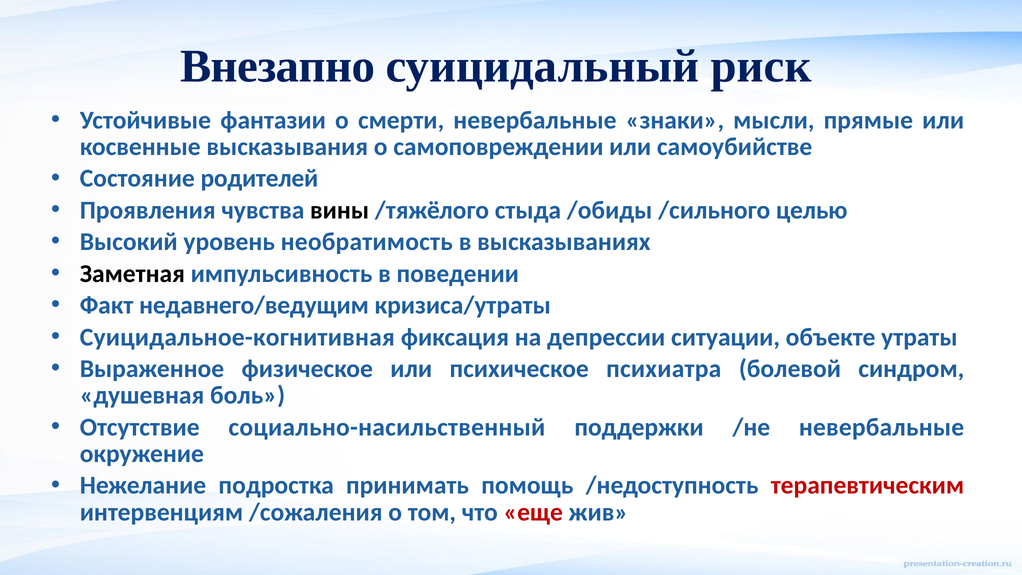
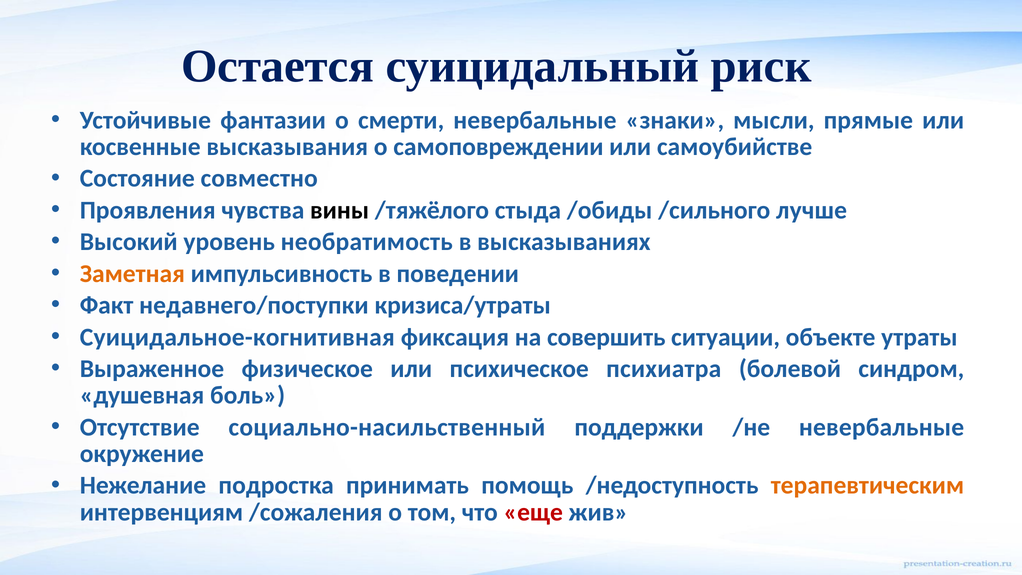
Внезапно: Внезапно -> Остается
родителей: родителей -> совместно
целью: целью -> лучше
Заметная colour: black -> orange
недавнего/ведущим: недавнего/ведущим -> недавнего/поступки
депрессии: депрессии -> совершить
терапевтическим colour: red -> orange
